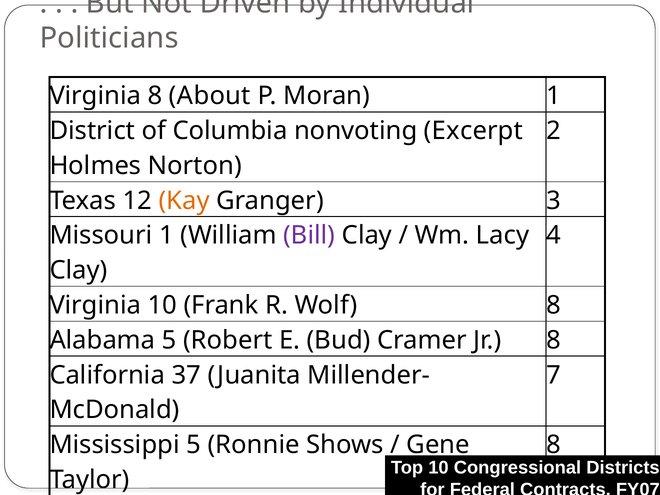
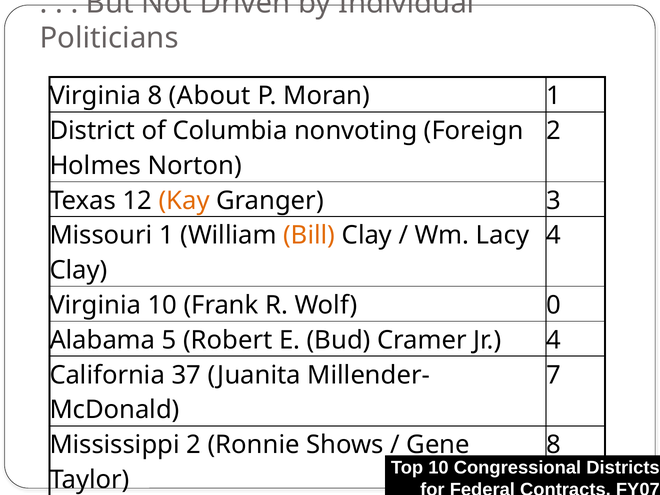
Excerpt: Excerpt -> Foreign
Bill colour: purple -> orange
Wolf 8: 8 -> 0
Jr 8: 8 -> 4
Mississippi 5: 5 -> 2
